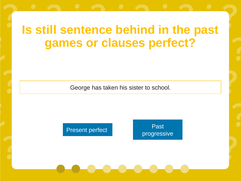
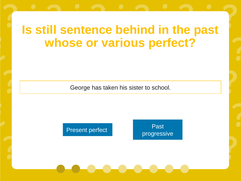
games: games -> whose
clauses: clauses -> various
